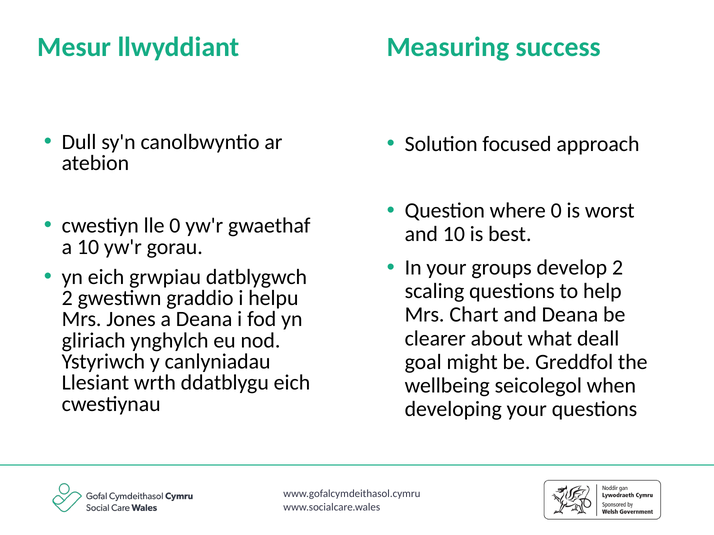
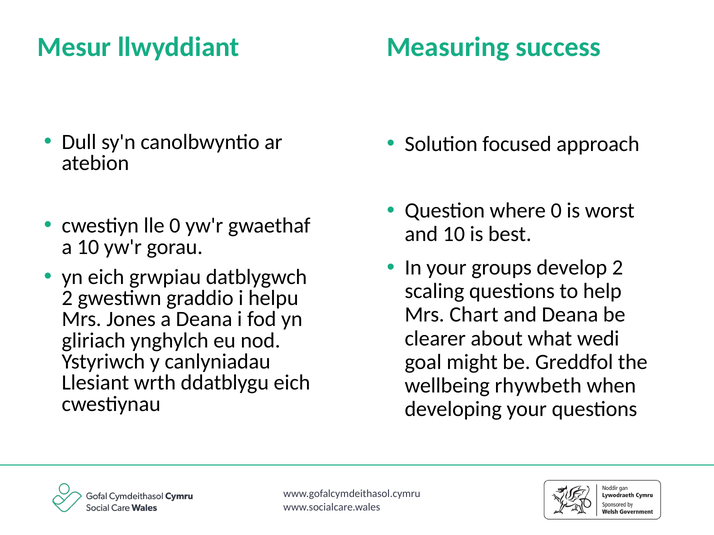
deall: deall -> wedi
seicolegol: seicolegol -> rhywbeth
